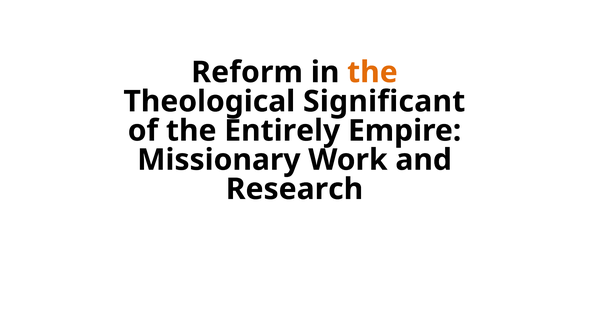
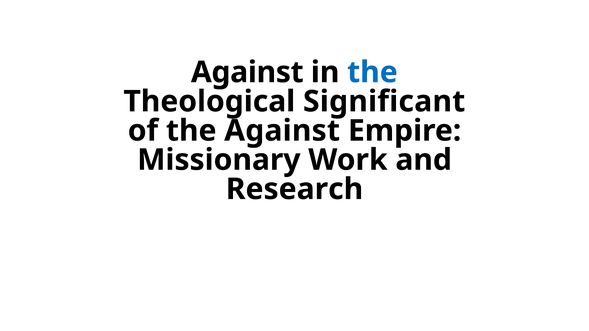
Reform at (247, 72): Reform -> Against
the at (372, 72) colour: orange -> blue
the Entirely: Entirely -> Against
